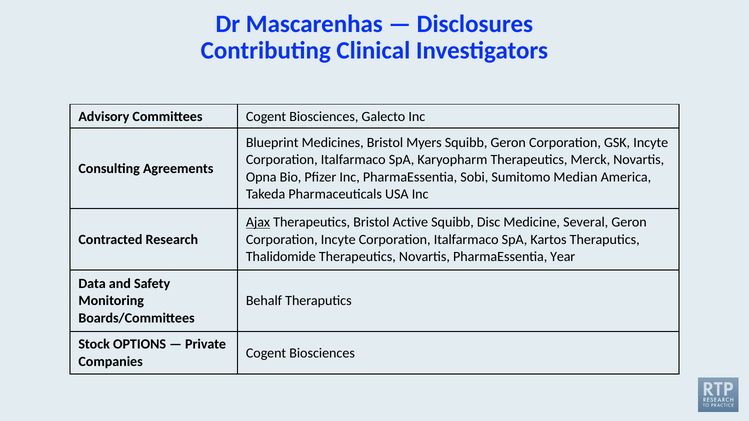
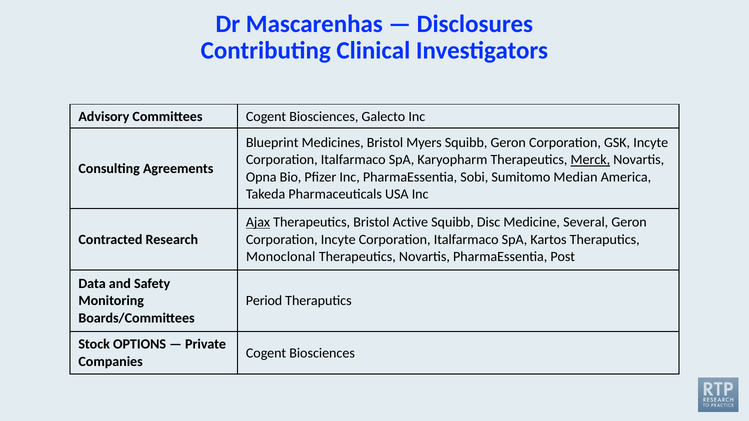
Merck underline: none -> present
Thalidomide: Thalidomide -> Monoclonal
Year: Year -> Post
Behalf: Behalf -> Period
